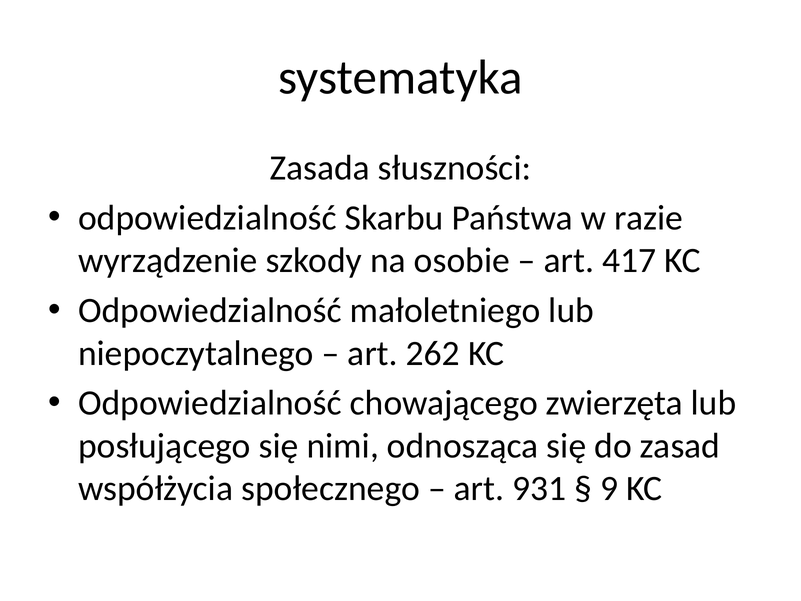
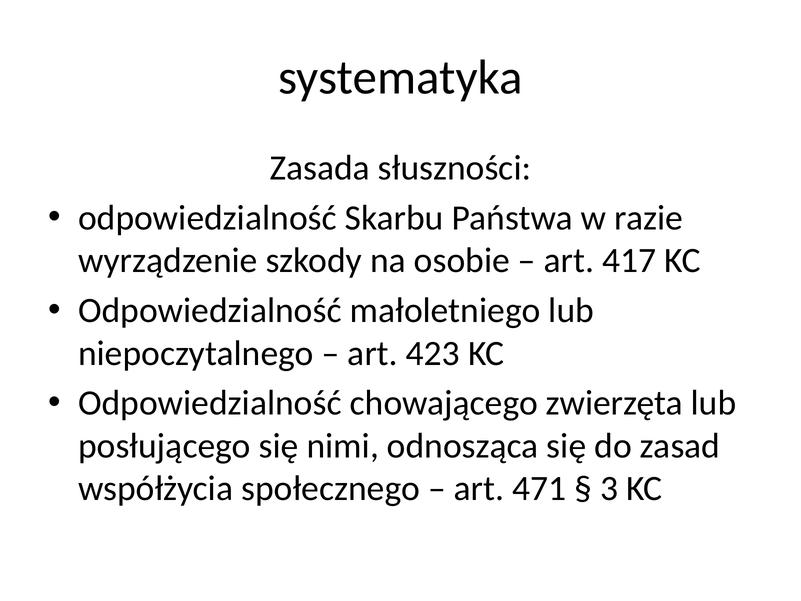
262: 262 -> 423
931: 931 -> 471
9: 9 -> 3
